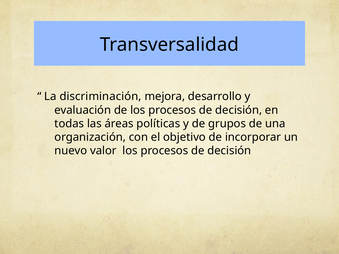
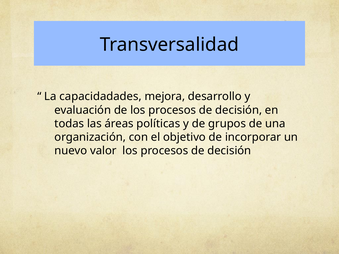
discriminación: discriminación -> capacidadades
